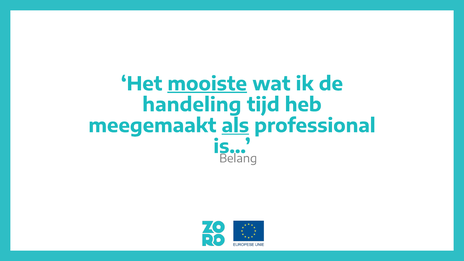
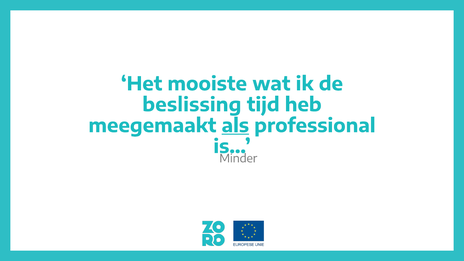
mooiste underline: present -> none
handeling: handeling -> beslissing
Belang: Belang -> Minder
